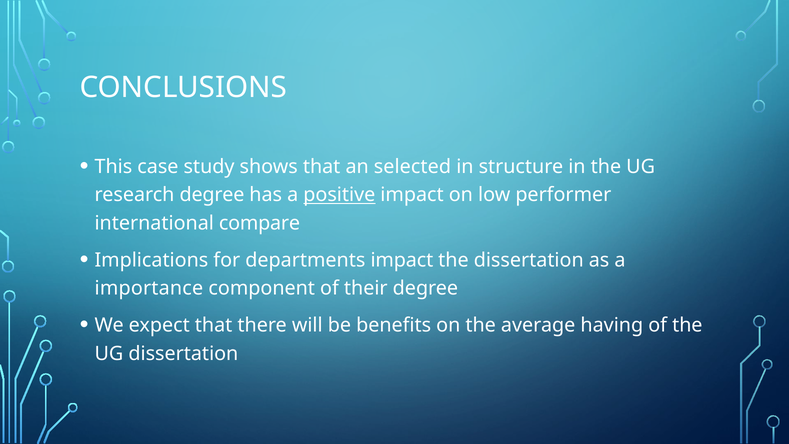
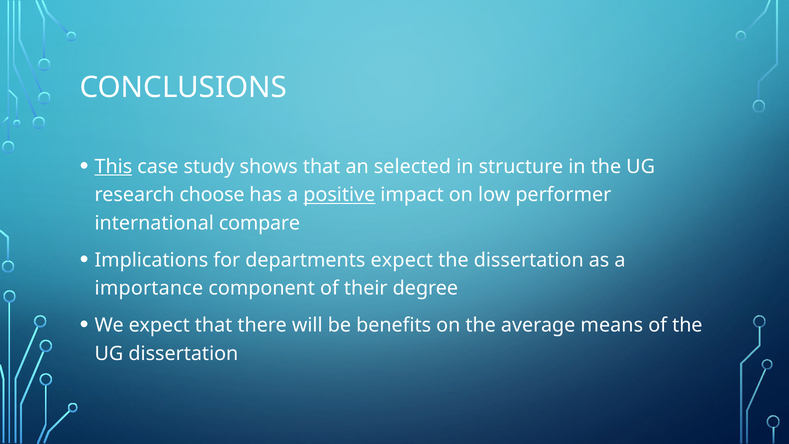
This underline: none -> present
research degree: degree -> choose
departments impact: impact -> expect
having: having -> means
